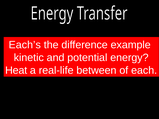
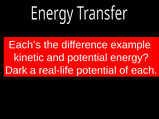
Heat: Heat -> Dark
real-life between: between -> potential
